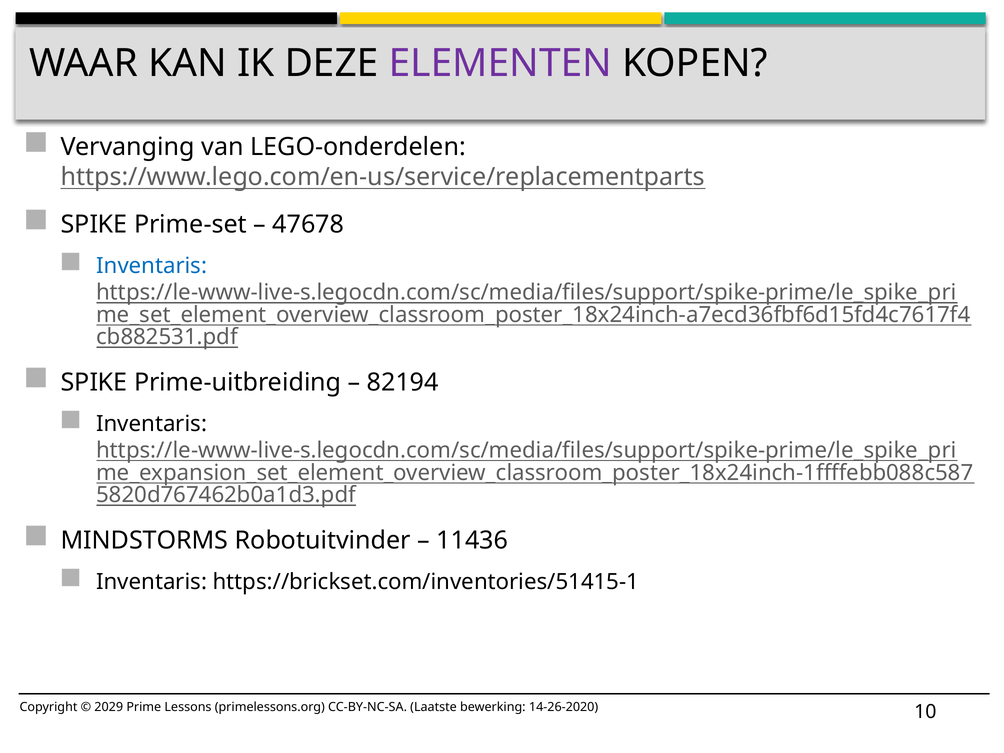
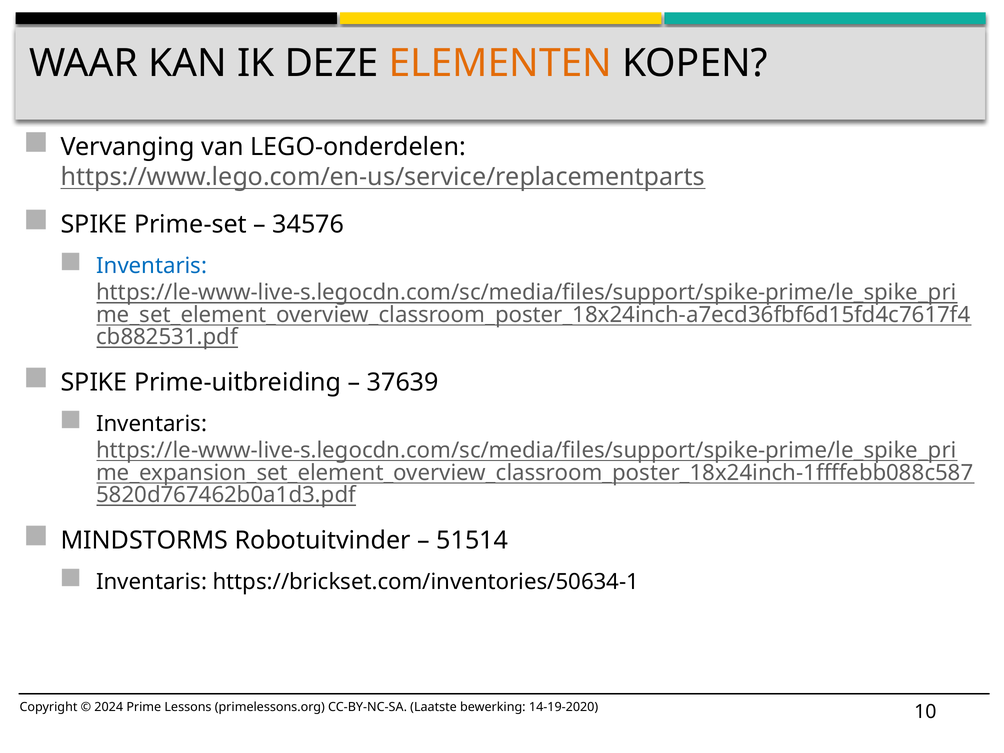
ELEMENTEN colour: purple -> orange
47678: 47678 -> 34576
82194: 82194 -> 37639
11436: 11436 -> 51514
https://brickset.com/inventories/51415-1: https://brickset.com/inventories/51415-1 -> https://brickset.com/inventories/50634-1
2029: 2029 -> 2024
14-26-2020: 14-26-2020 -> 14-19-2020
